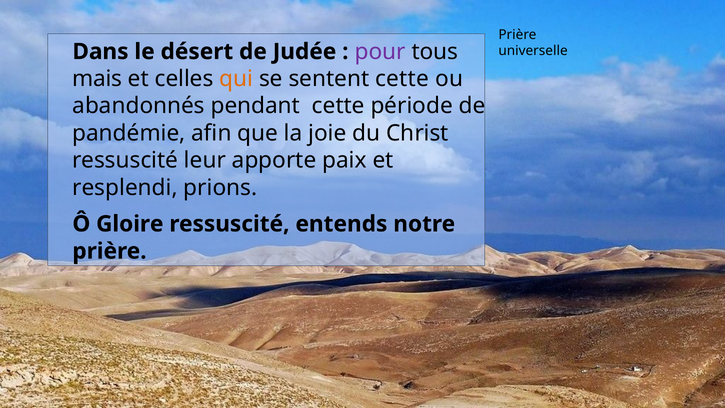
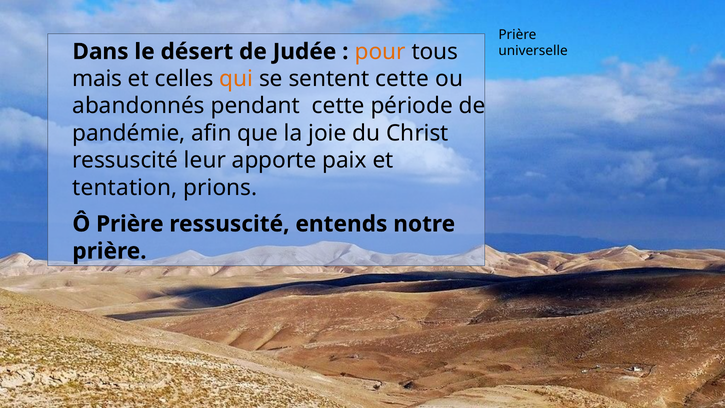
pour colour: purple -> orange
resplendi: resplendi -> tentation
Ô Gloire: Gloire -> Prière
